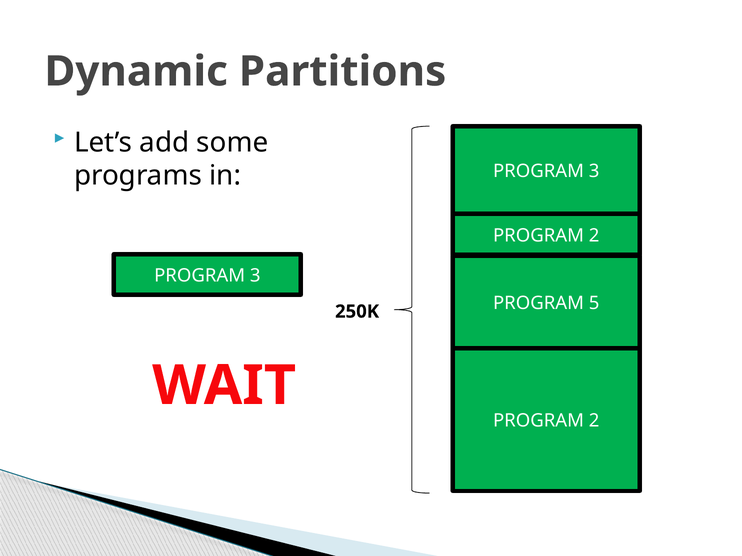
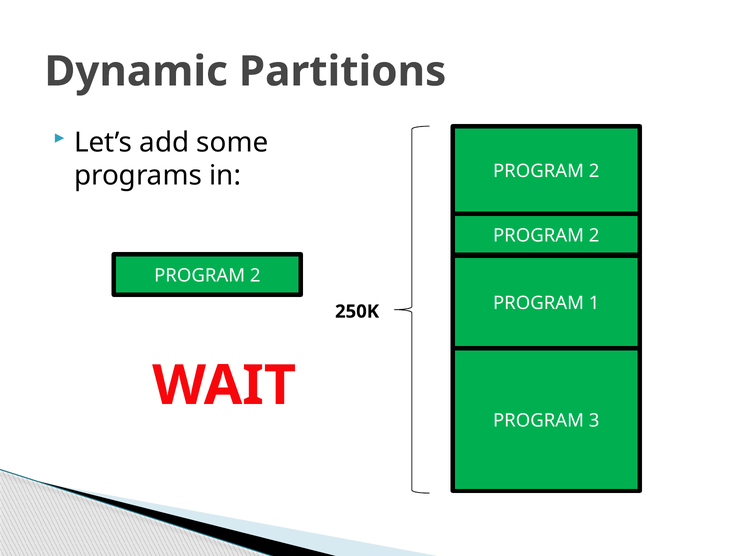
3 at (594, 171): 3 -> 2
3 at (255, 276): 3 -> 2
5: 5 -> 1
2 at (594, 421): 2 -> 3
